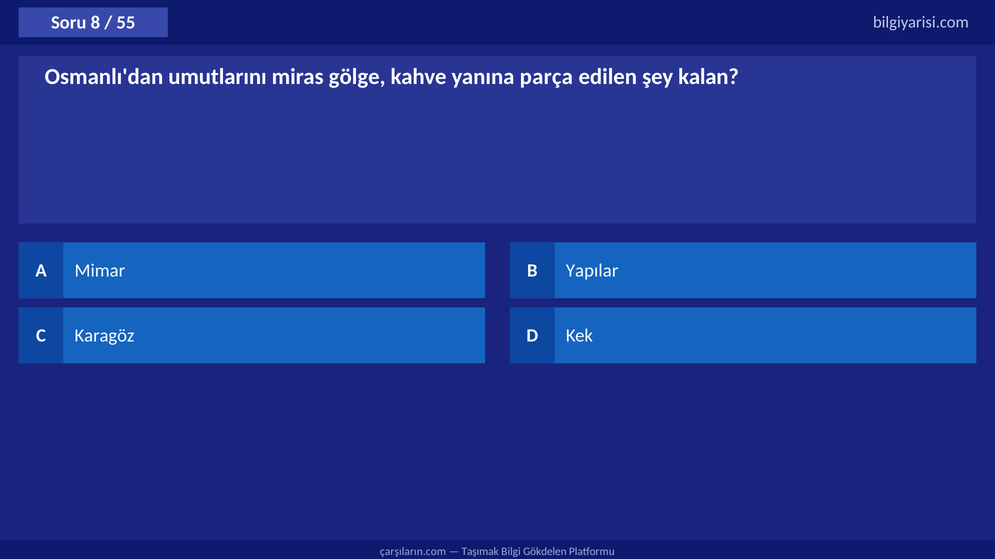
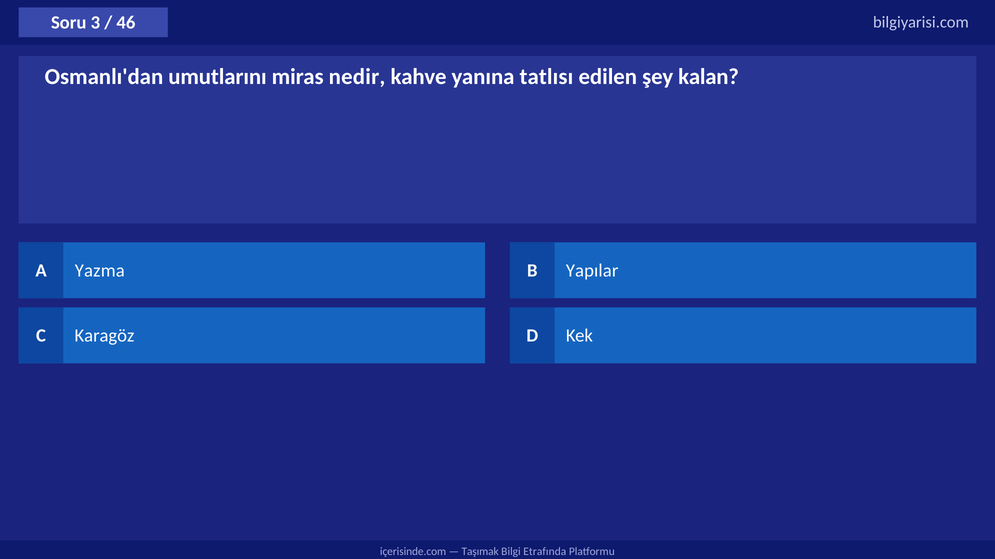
8: 8 -> 3
55: 55 -> 46
gölge: gölge -> nedir
parça: parça -> tatlısı
Mimar: Mimar -> Yazma
çarşıların.com: çarşıların.com -> içerisinde.com
Gökdelen: Gökdelen -> Etrafında
